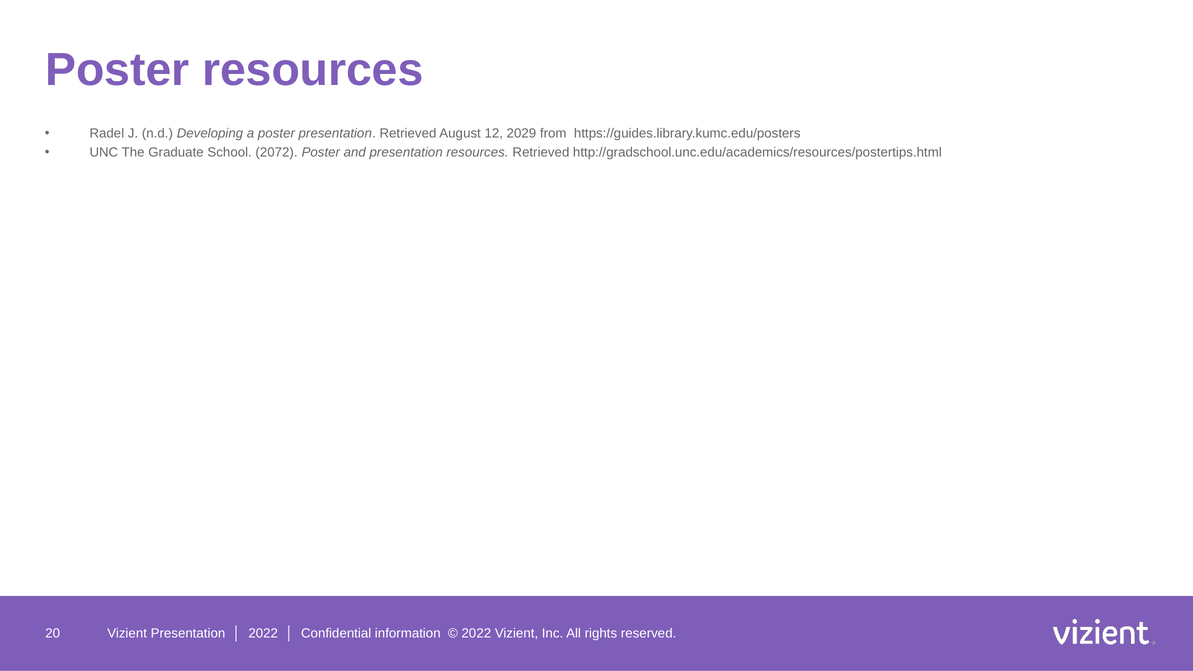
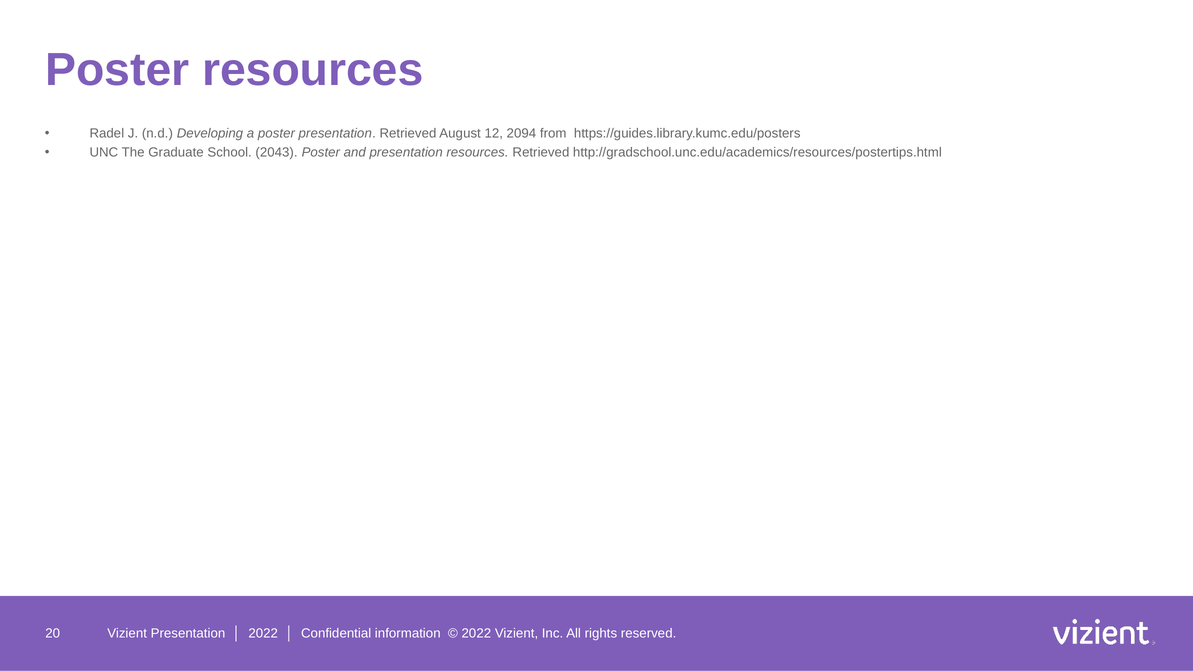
2029: 2029 -> 2094
2072: 2072 -> 2043
